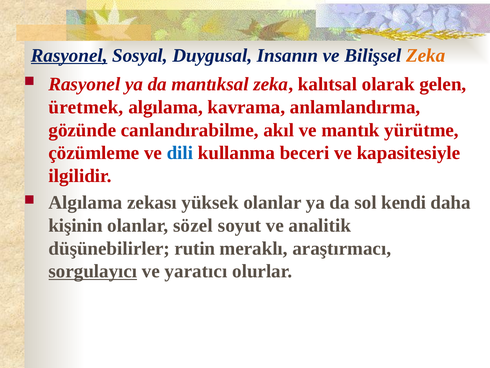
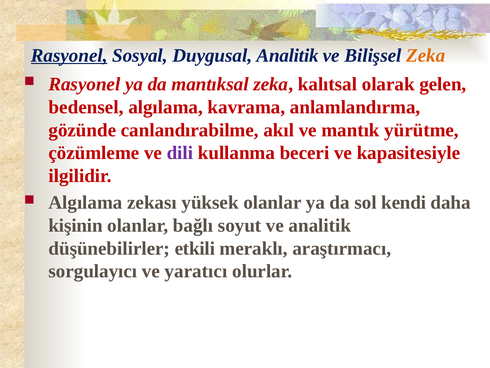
Duygusal Insanın: Insanın -> Analitik
üretmek: üretmek -> bedensel
dili colour: blue -> purple
sözel: sözel -> bağlı
rutin: rutin -> etkili
sorgulayıcı underline: present -> none
